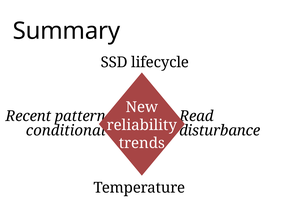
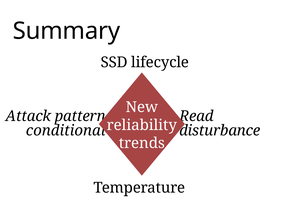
Recent: Recent -> Attack
